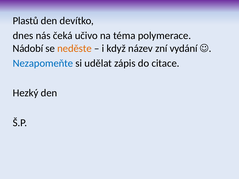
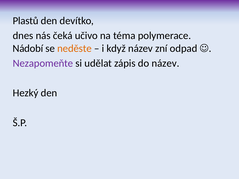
vydání: vydání -> odpad
Nezapomeňte colour: blue -> purple
do citace: citace -> název
